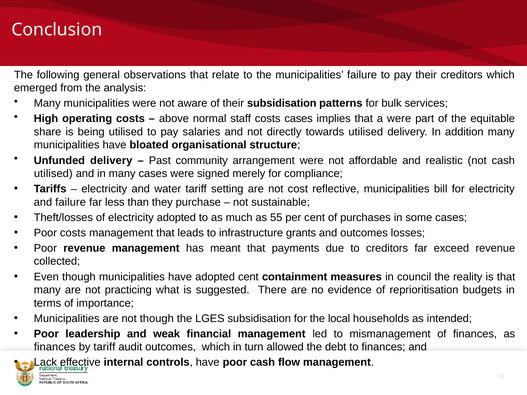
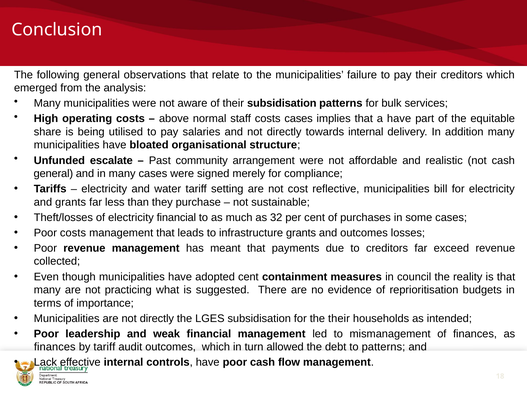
a were: were -> have
towards utilised: utilised -> internal
Unfunded delivery: delivery -> escalate
utilised at (53, 174): utilised -> general
and failure: failure -> grants
electricity adopted: adopted -> financial
55: 55 -> 32
are not though: though -> directly
the local: local -> their
to finances: finances -> patterns
